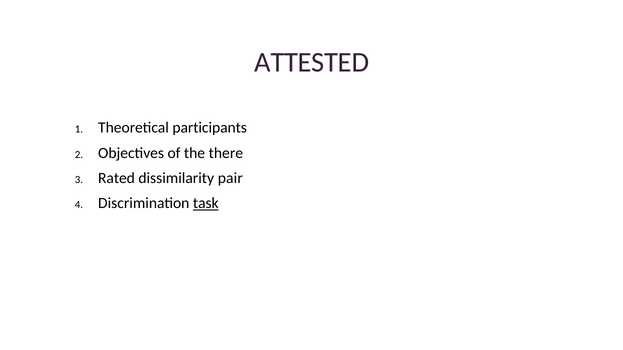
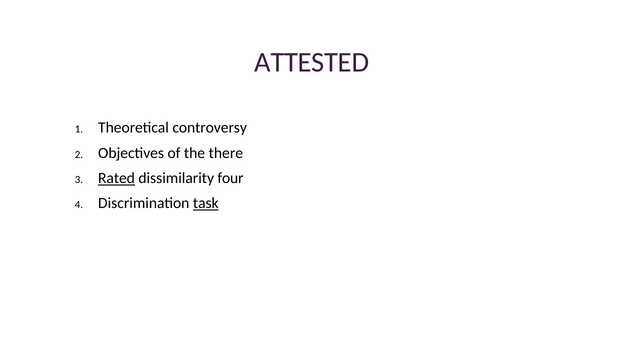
participants: participants -> controversy
Rated underline: none -> present
pair: pair -> four
